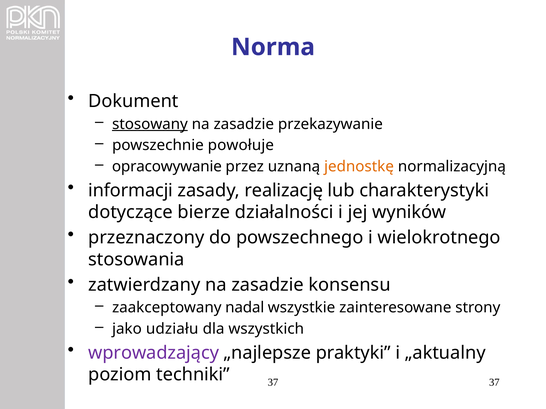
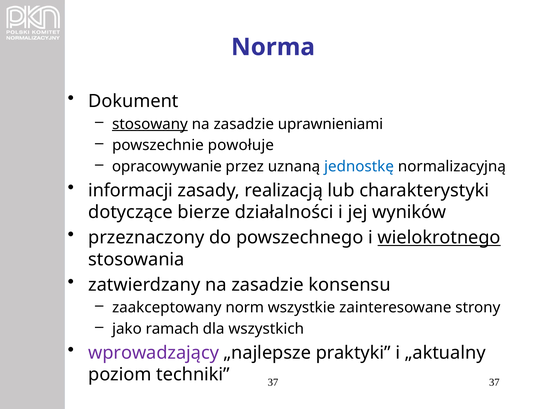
przekazywanie: przekazywanie -> uprawnieniami
jednostkę colour: orange -> blue
realizację: realizację -> realizacją
wielokrotnego underline: none -> present
nadal: nadal -> norm
udziału: udziału -> ramach
